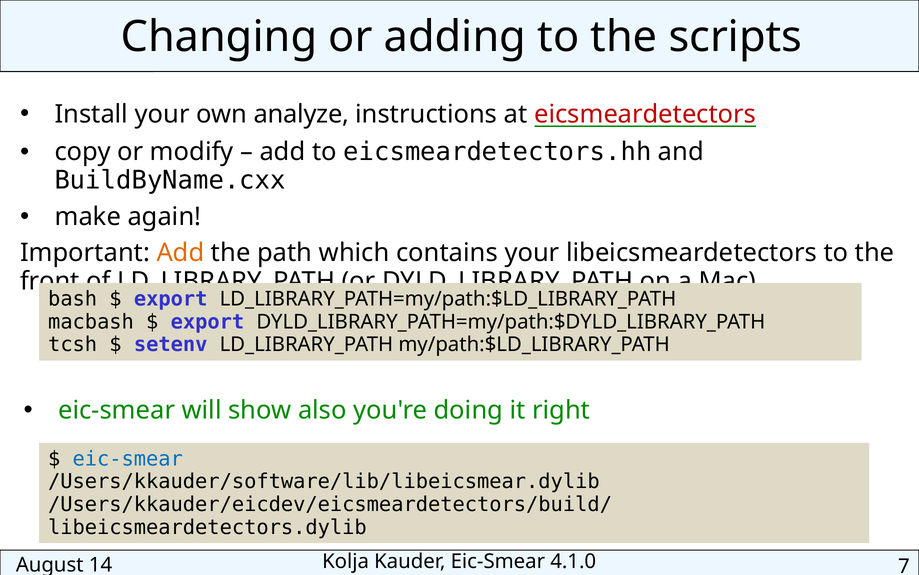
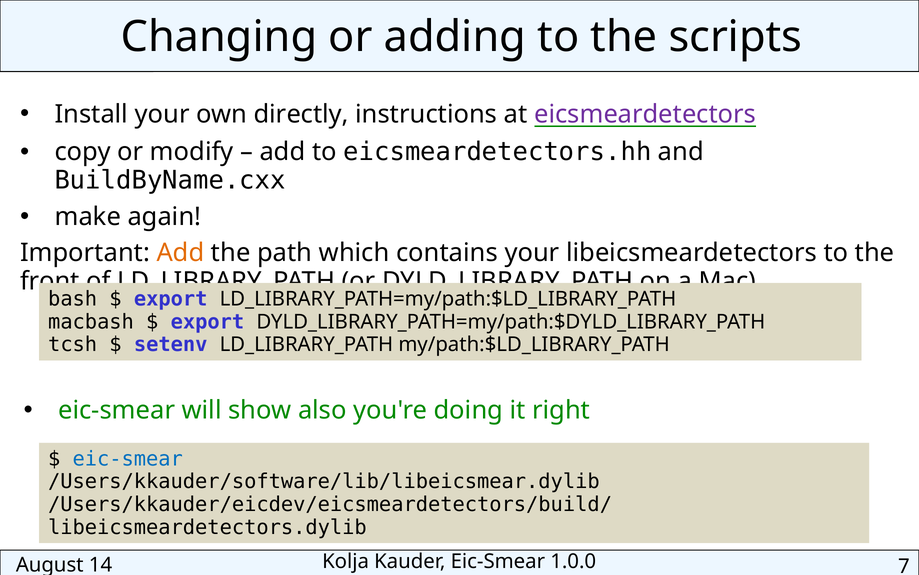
analyze: analyze -> directly
eicsmeardetectors colour: red -> purple
4.1.0: 4.1.0 -> 1.0.0
